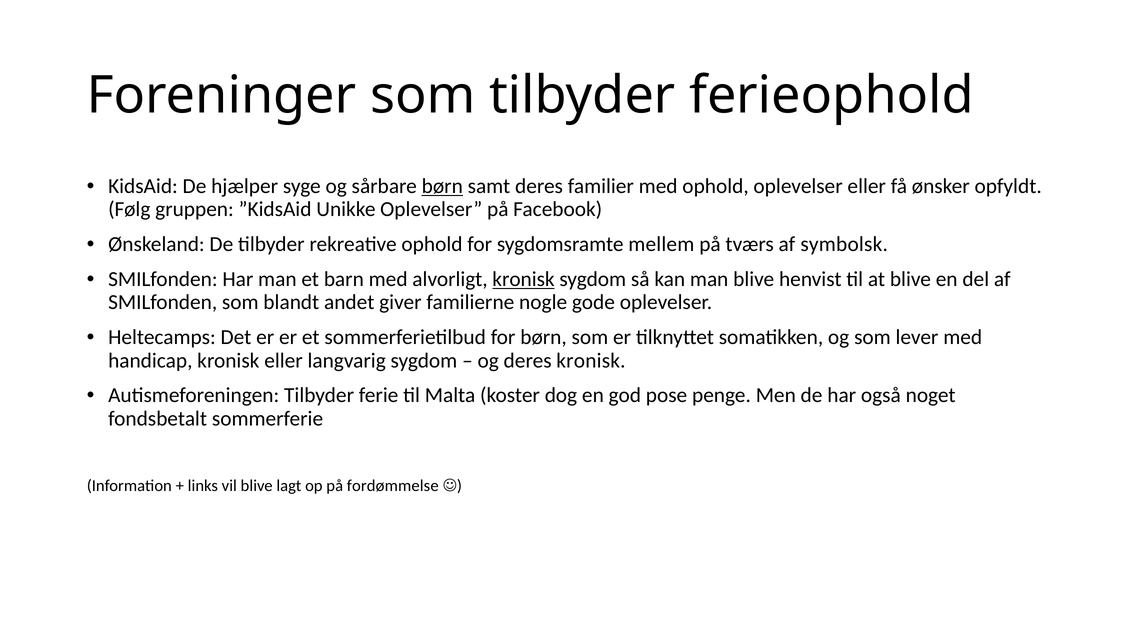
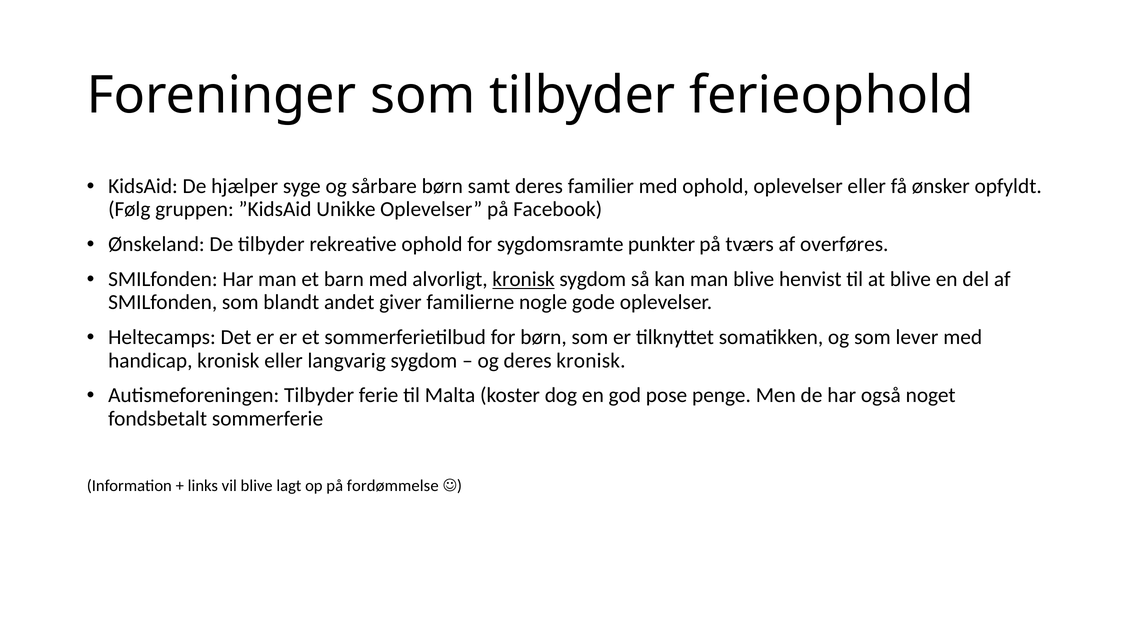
børn at (442, 186) underline: present -> none
mellem: mellem -> punkter
symbolsk: symbolsk -> overføres
